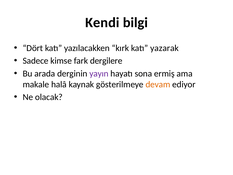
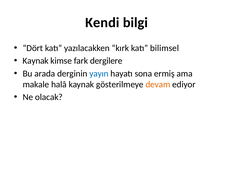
yazarak: yazarak -> bilimsel
Sadece at (36, 61): Sadece -> Kaynak
yayın colour: purple -> blue
